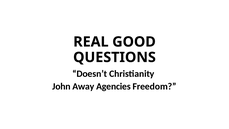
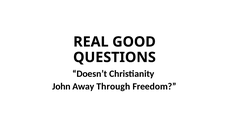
Agencies: Agencies -> Through
